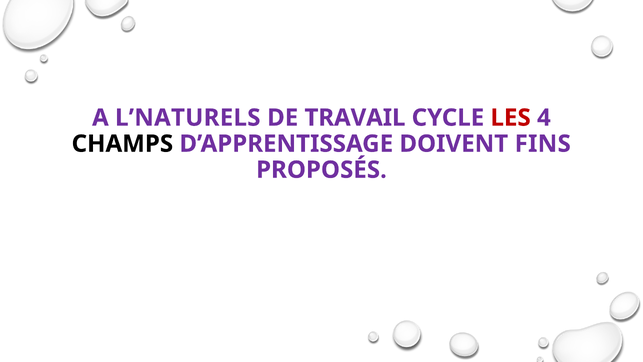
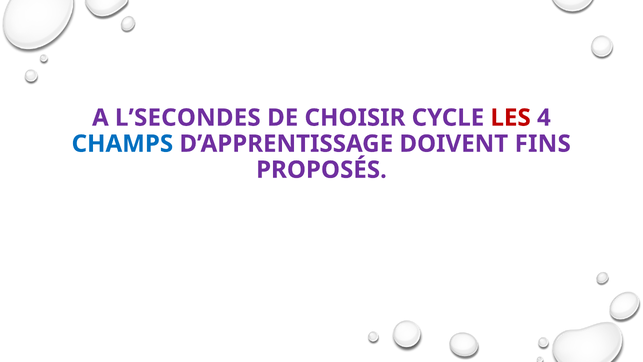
L’NATURELS: L’NATURELS -> L’SECONDES
TRAVAIL: TRAVAIL -> CHOISIR
CHAMPS colour: black -> blue
